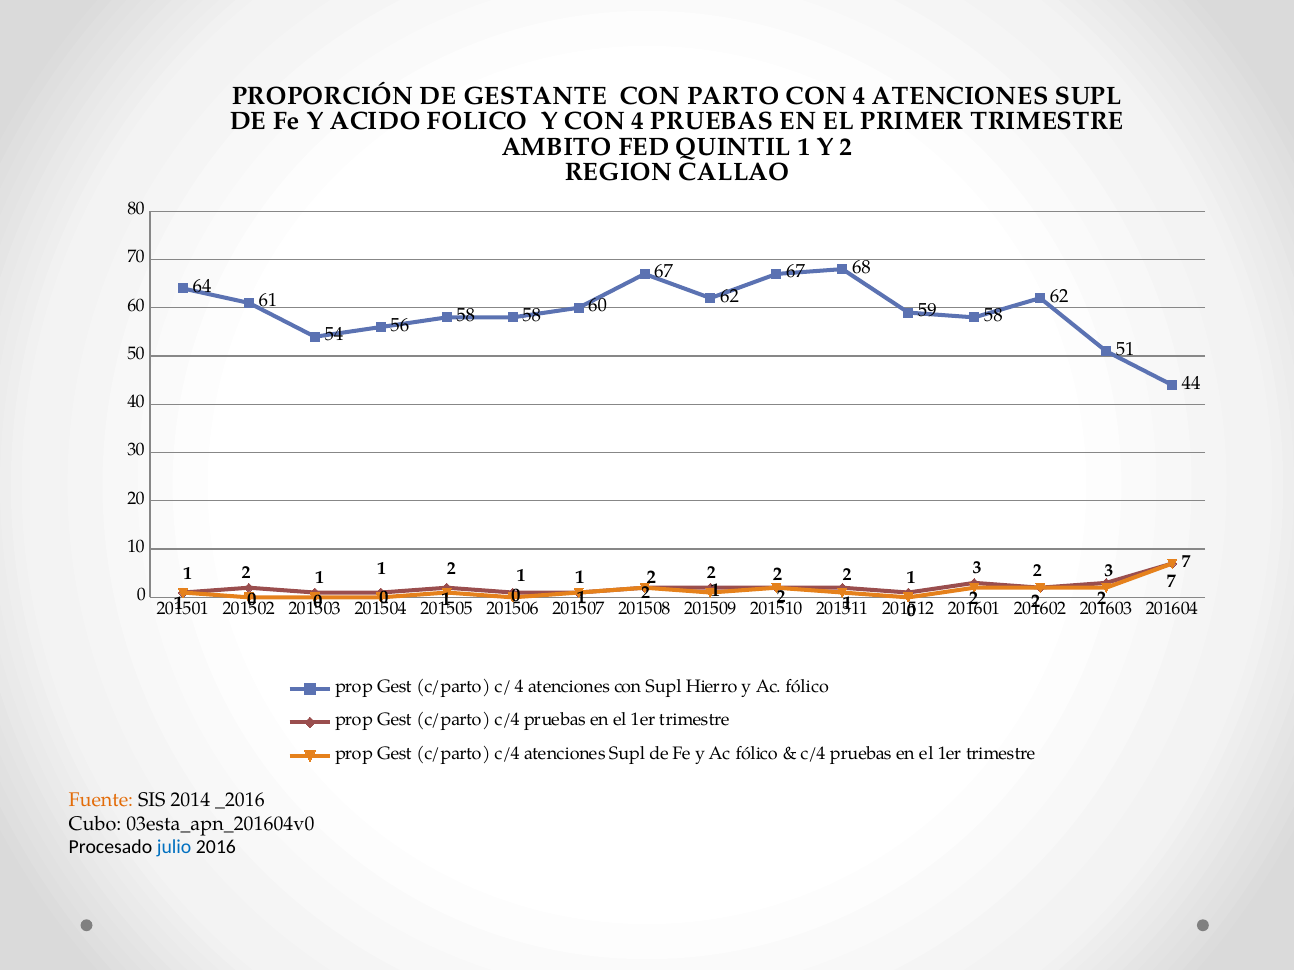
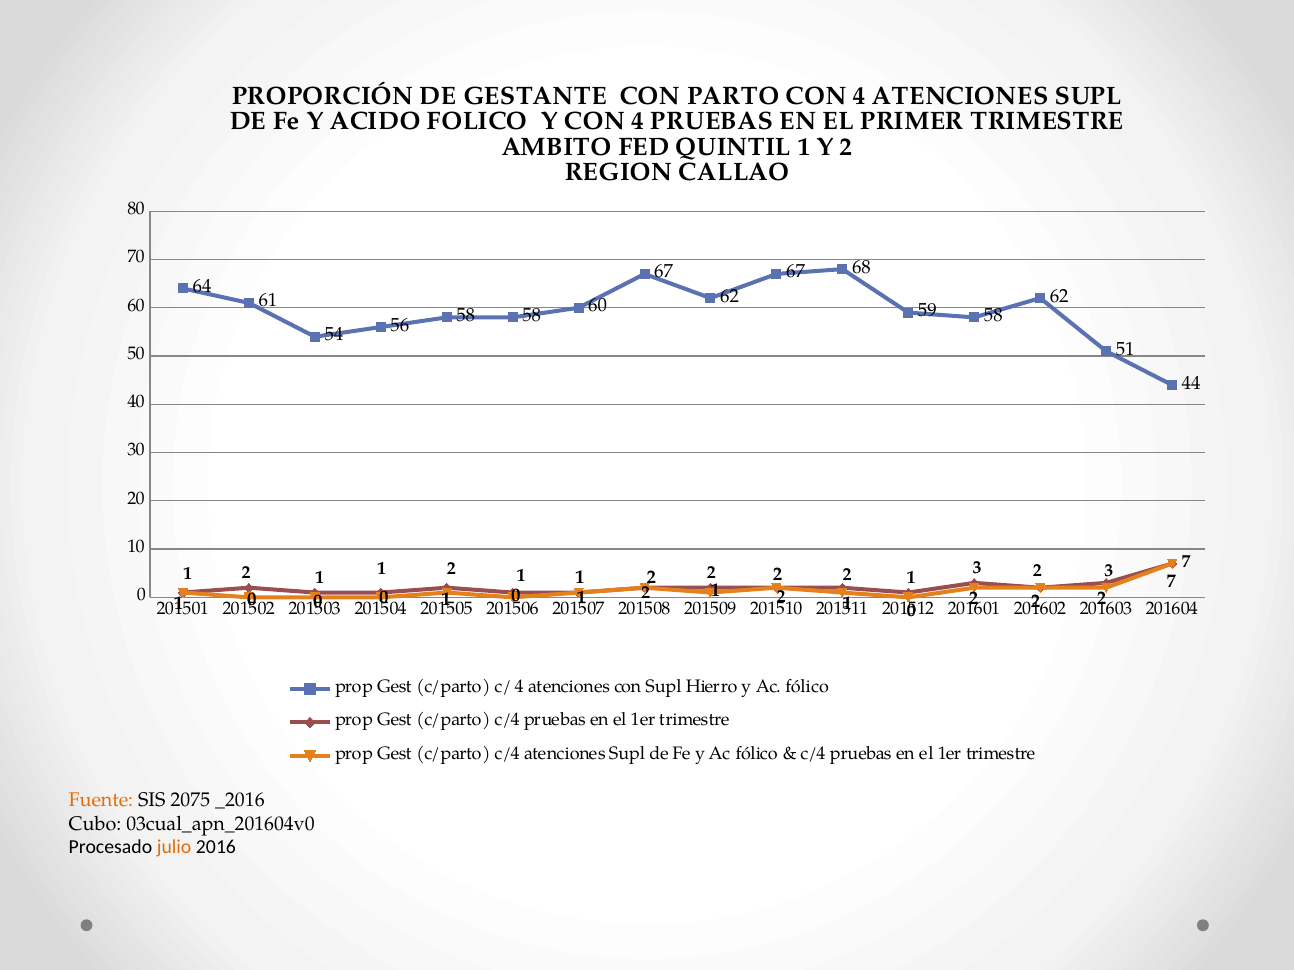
2014: 2014 -> 2075
03esta_apn_201604v0: 03esta_apn_201604v0 -> 03cual_apn_201604v0
julio colour: blue -> orange
